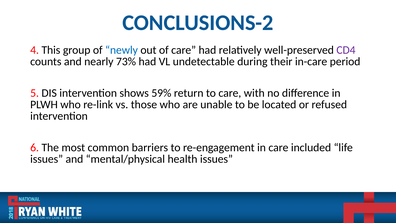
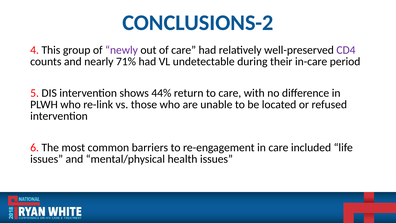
newly colour: blue -> purple
73%: 73% -> 71%
59%: 59% -> 44%
